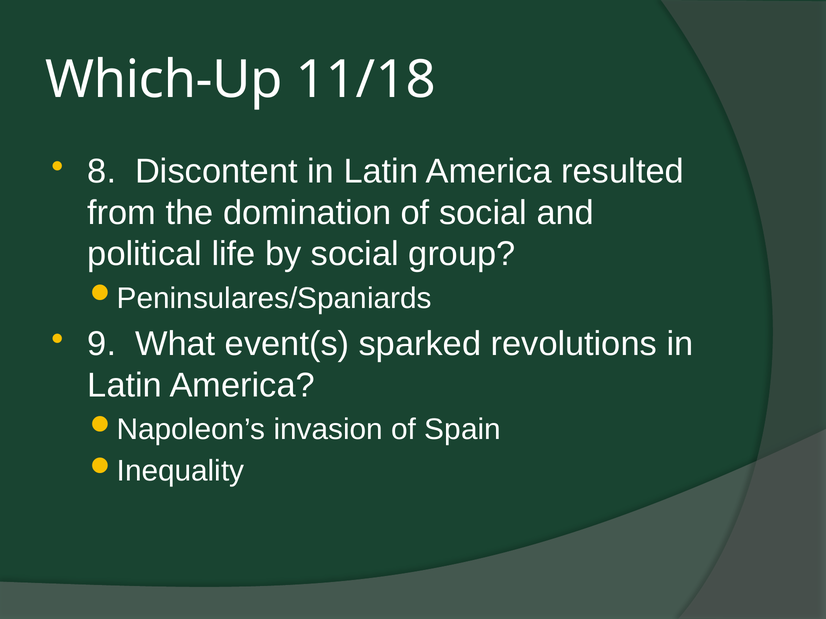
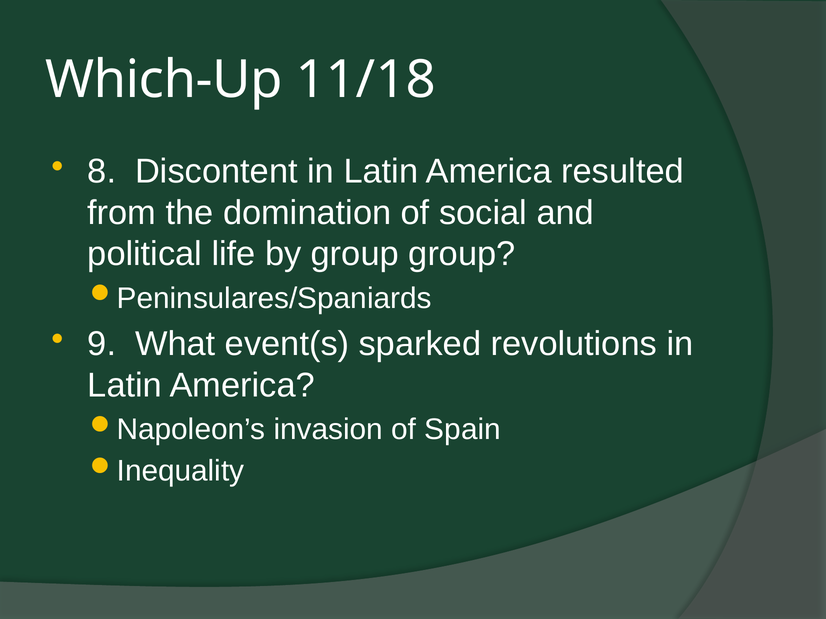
by social: social -> group
